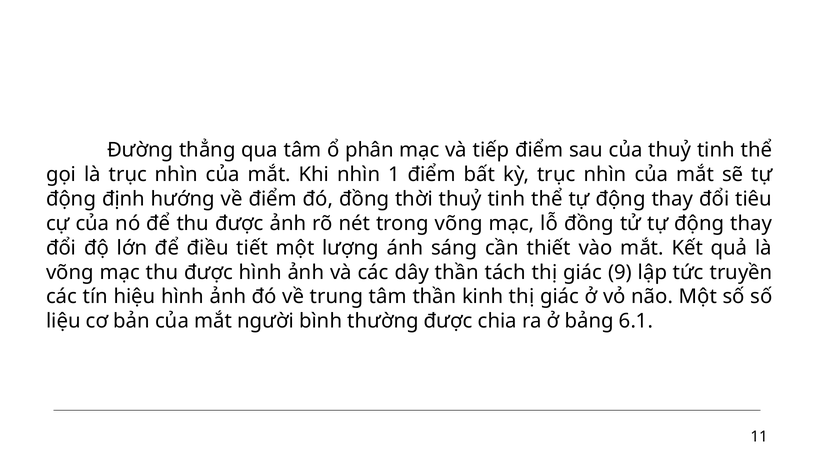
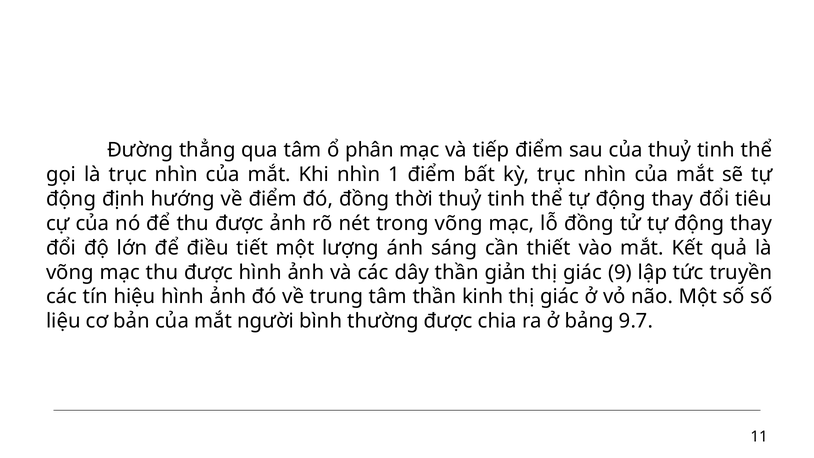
tách: tách -> giản
6.1: 6.1 -> 9.7
